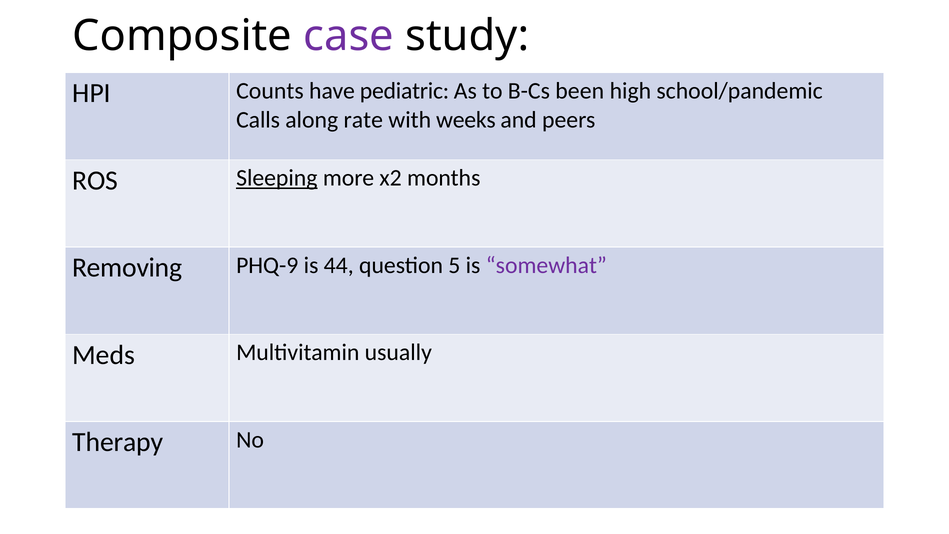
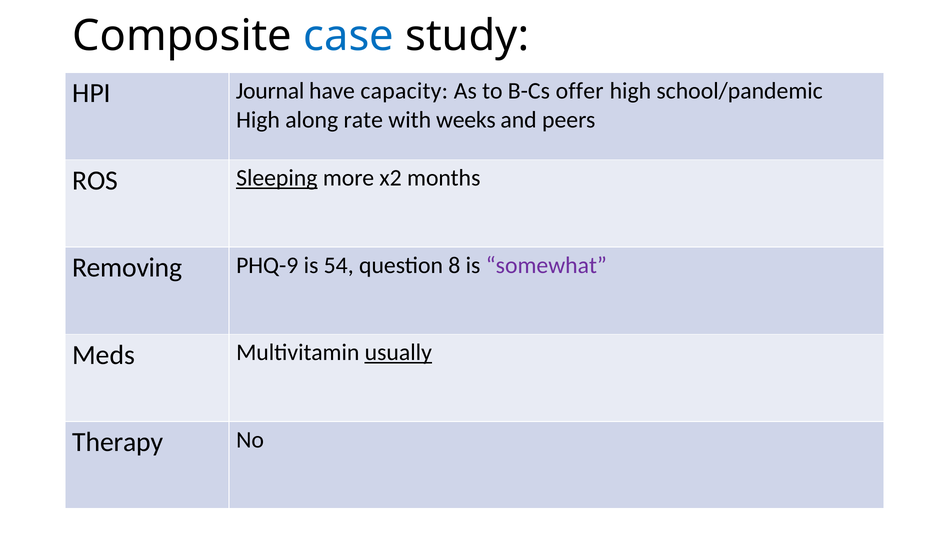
case colour: purple -> blue
Counts: Counts -> Journal
pediatric: pediatric -> capacity
been: been -> offer
Calls at (258, 120): Calls -> High
44: 44 -> 54
5: 5 -> 8
usually underline: none -> present
